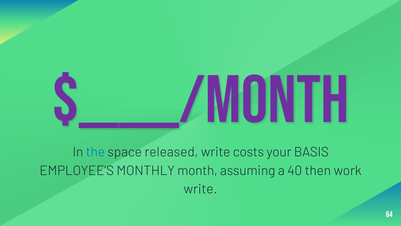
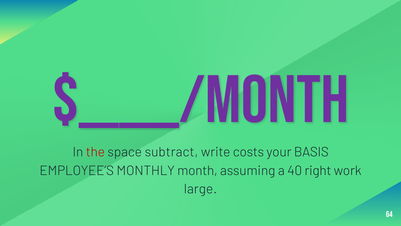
the colour: blue -> red
released: released -> subtract
then: then -> right
write at (200, 189): write -> large
